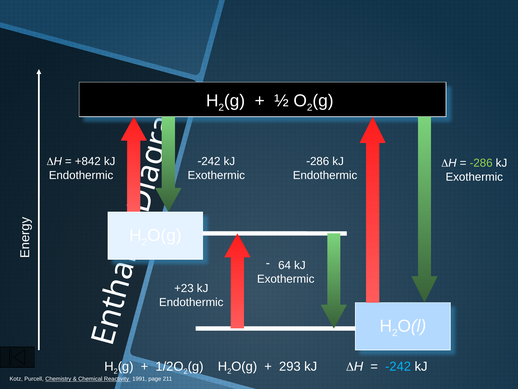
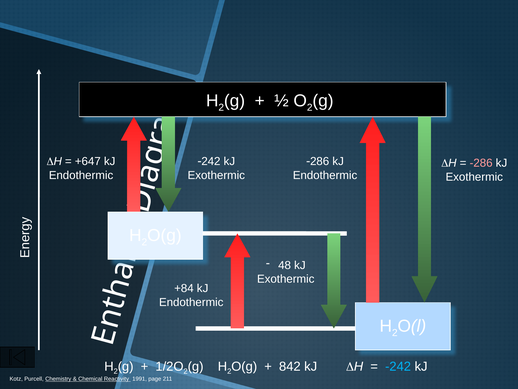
+842: +842 -> +647
-286 colour: light green -> pink
64: 64 -> 48
+23: +23 -> +84
293: 293 -> 842
